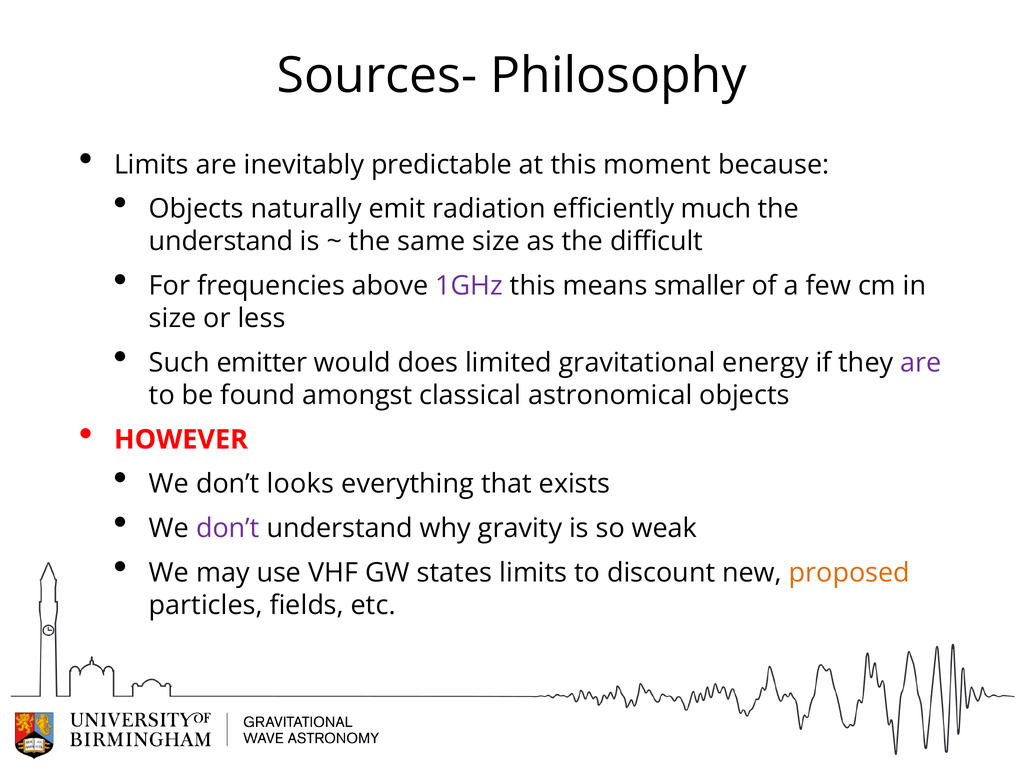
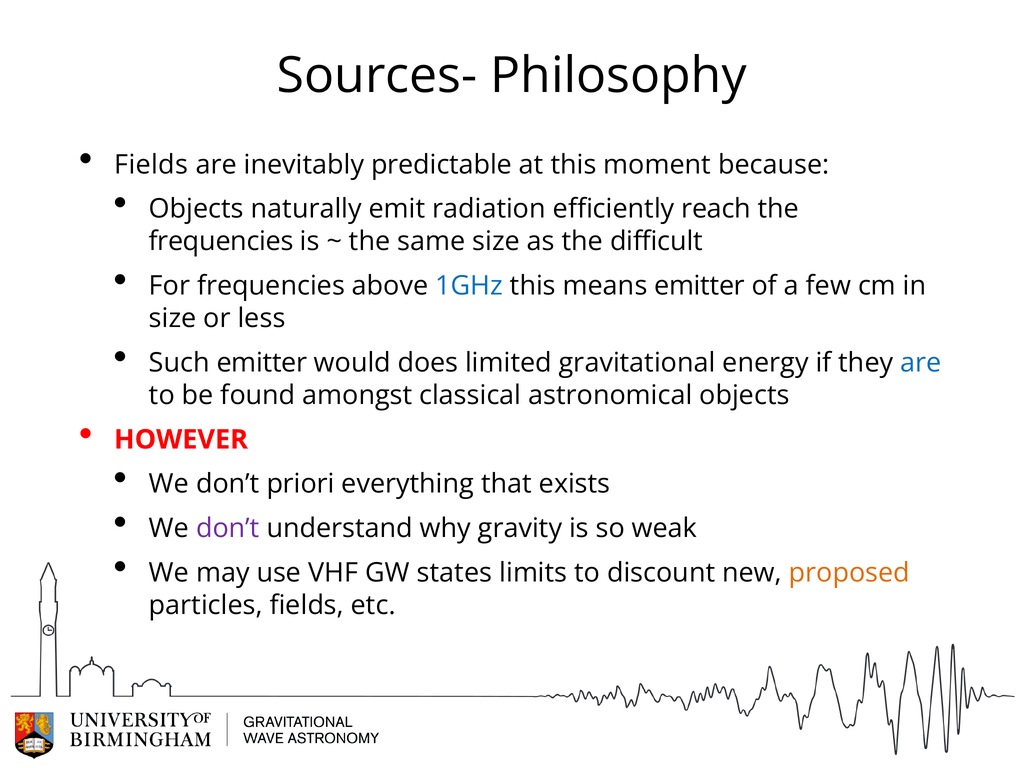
Limits at (151, 165): Limits -> Fields
much: much -> reach
understand at (221, 242): understand -> frequencies
1GHz colour: purple -> blue
means smaller: smaller -> emitter
are at (921, 363) colour: purple -> blue
looks: looks -> priori
